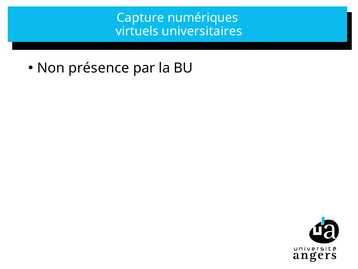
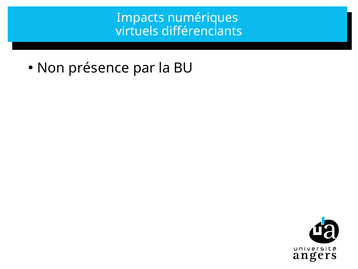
Capture: Capture -> Impacts
universitaires: universitaires -> différenciants
